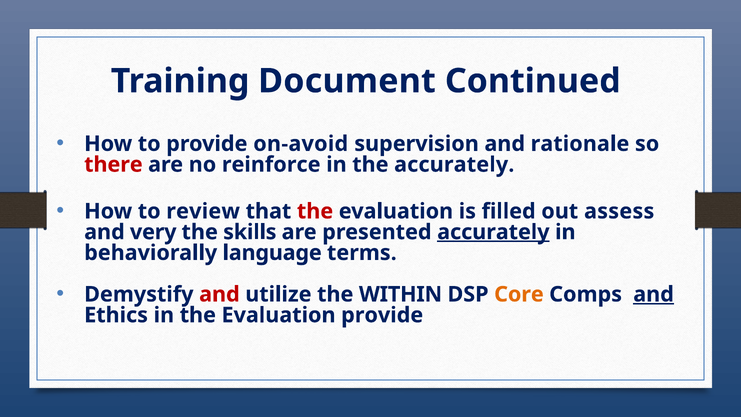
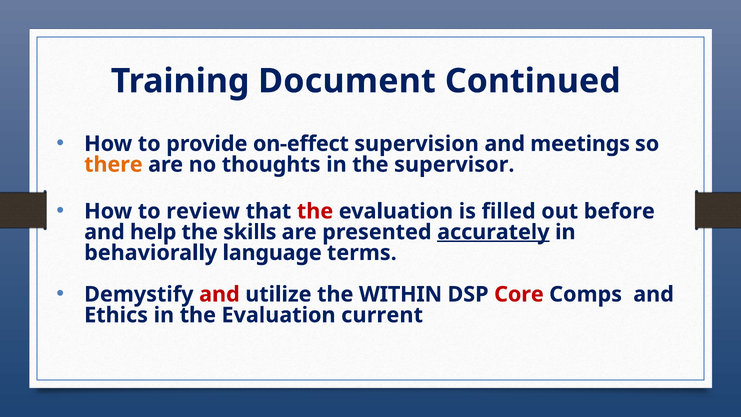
on-avoid: on-avoid -> on-effect
rationale: rationale -> meetings
there colour: red -> orange
reinforce: reinforce -> thoughts
the accurately: accurately -> supervisor
assess: assess -> before
very: very -> help
Core colour: orange -> red
and at (654, 294) underline: present -> none
Evaluation provide: provide -> current
